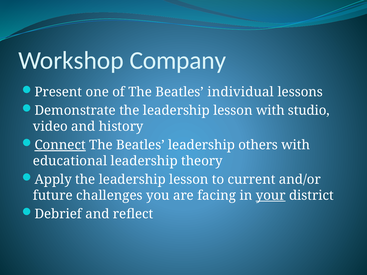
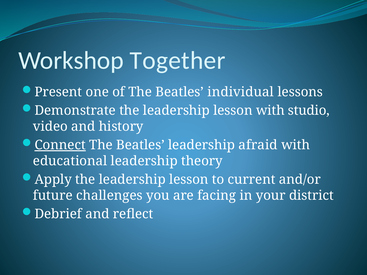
Company: Company -> Together
others: others -> afraid
your underline: present -> none
